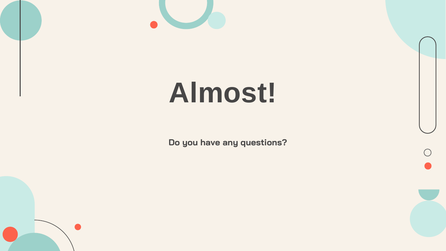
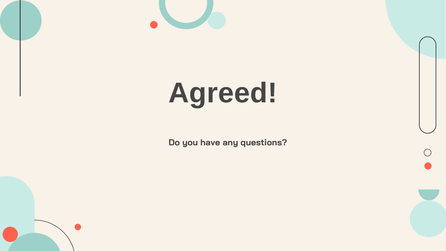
Almost: Almost -> Agreed
